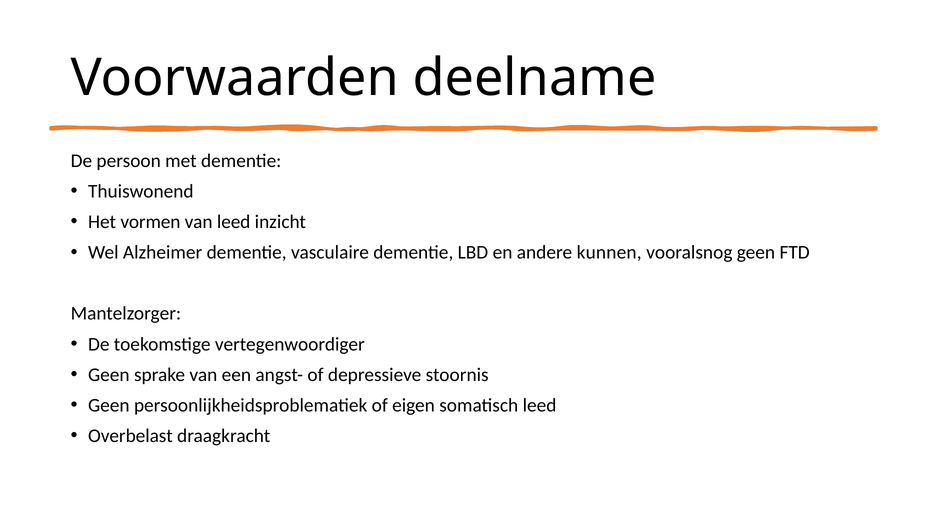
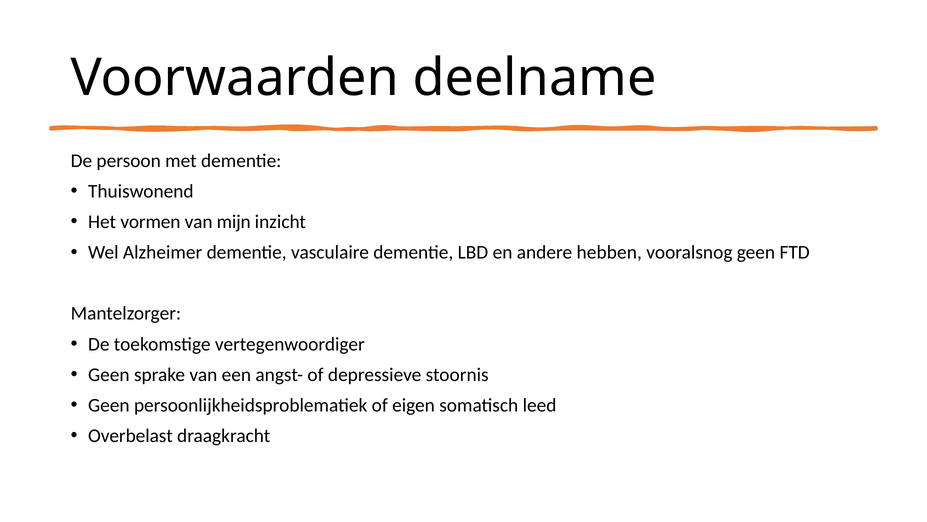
van leed: leed -> mijn
kunnen: kunnen -> hebben
